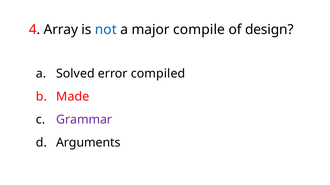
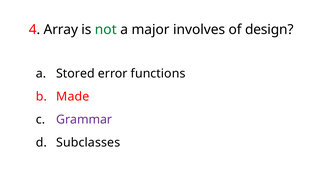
not colour: blue -> green
compile: compile -> involves
Solved: Solved -> Stored
compiled: compiled -> functions
Arguments: Arguments -> Subclasses
